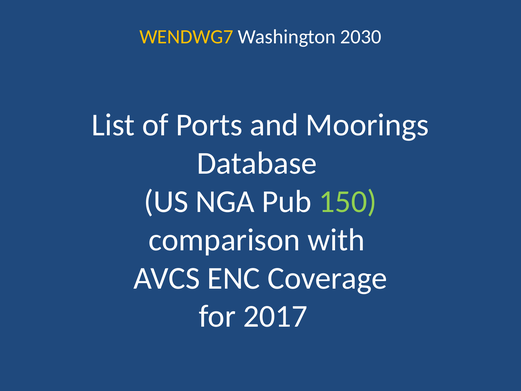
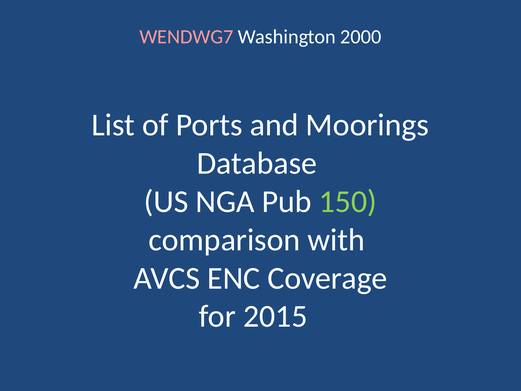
WENDWG7 colour: yellow -> pink
2030: 2030 -> 2000
2017: 2017 -> 2015
